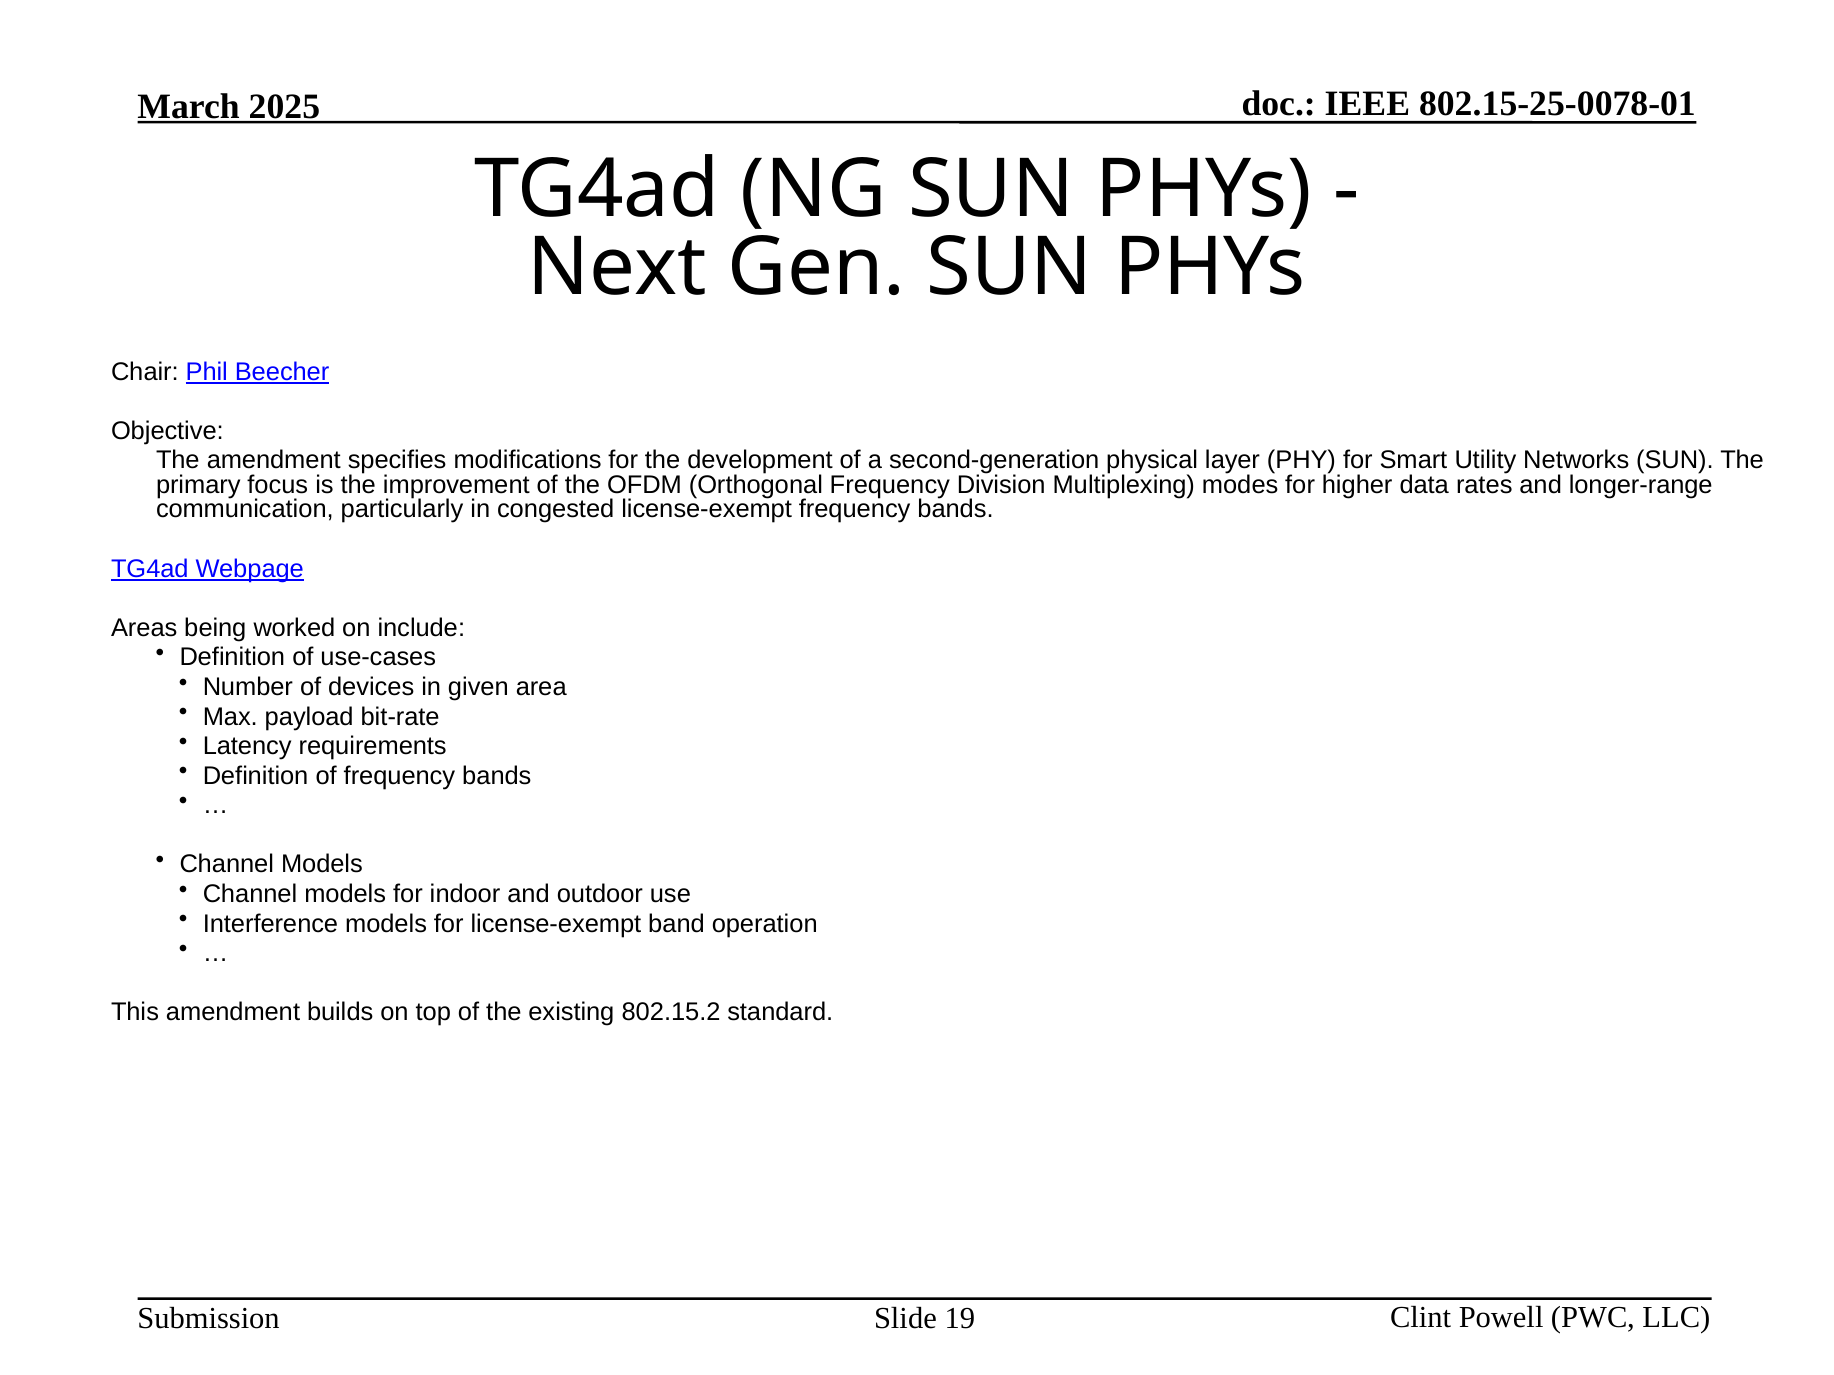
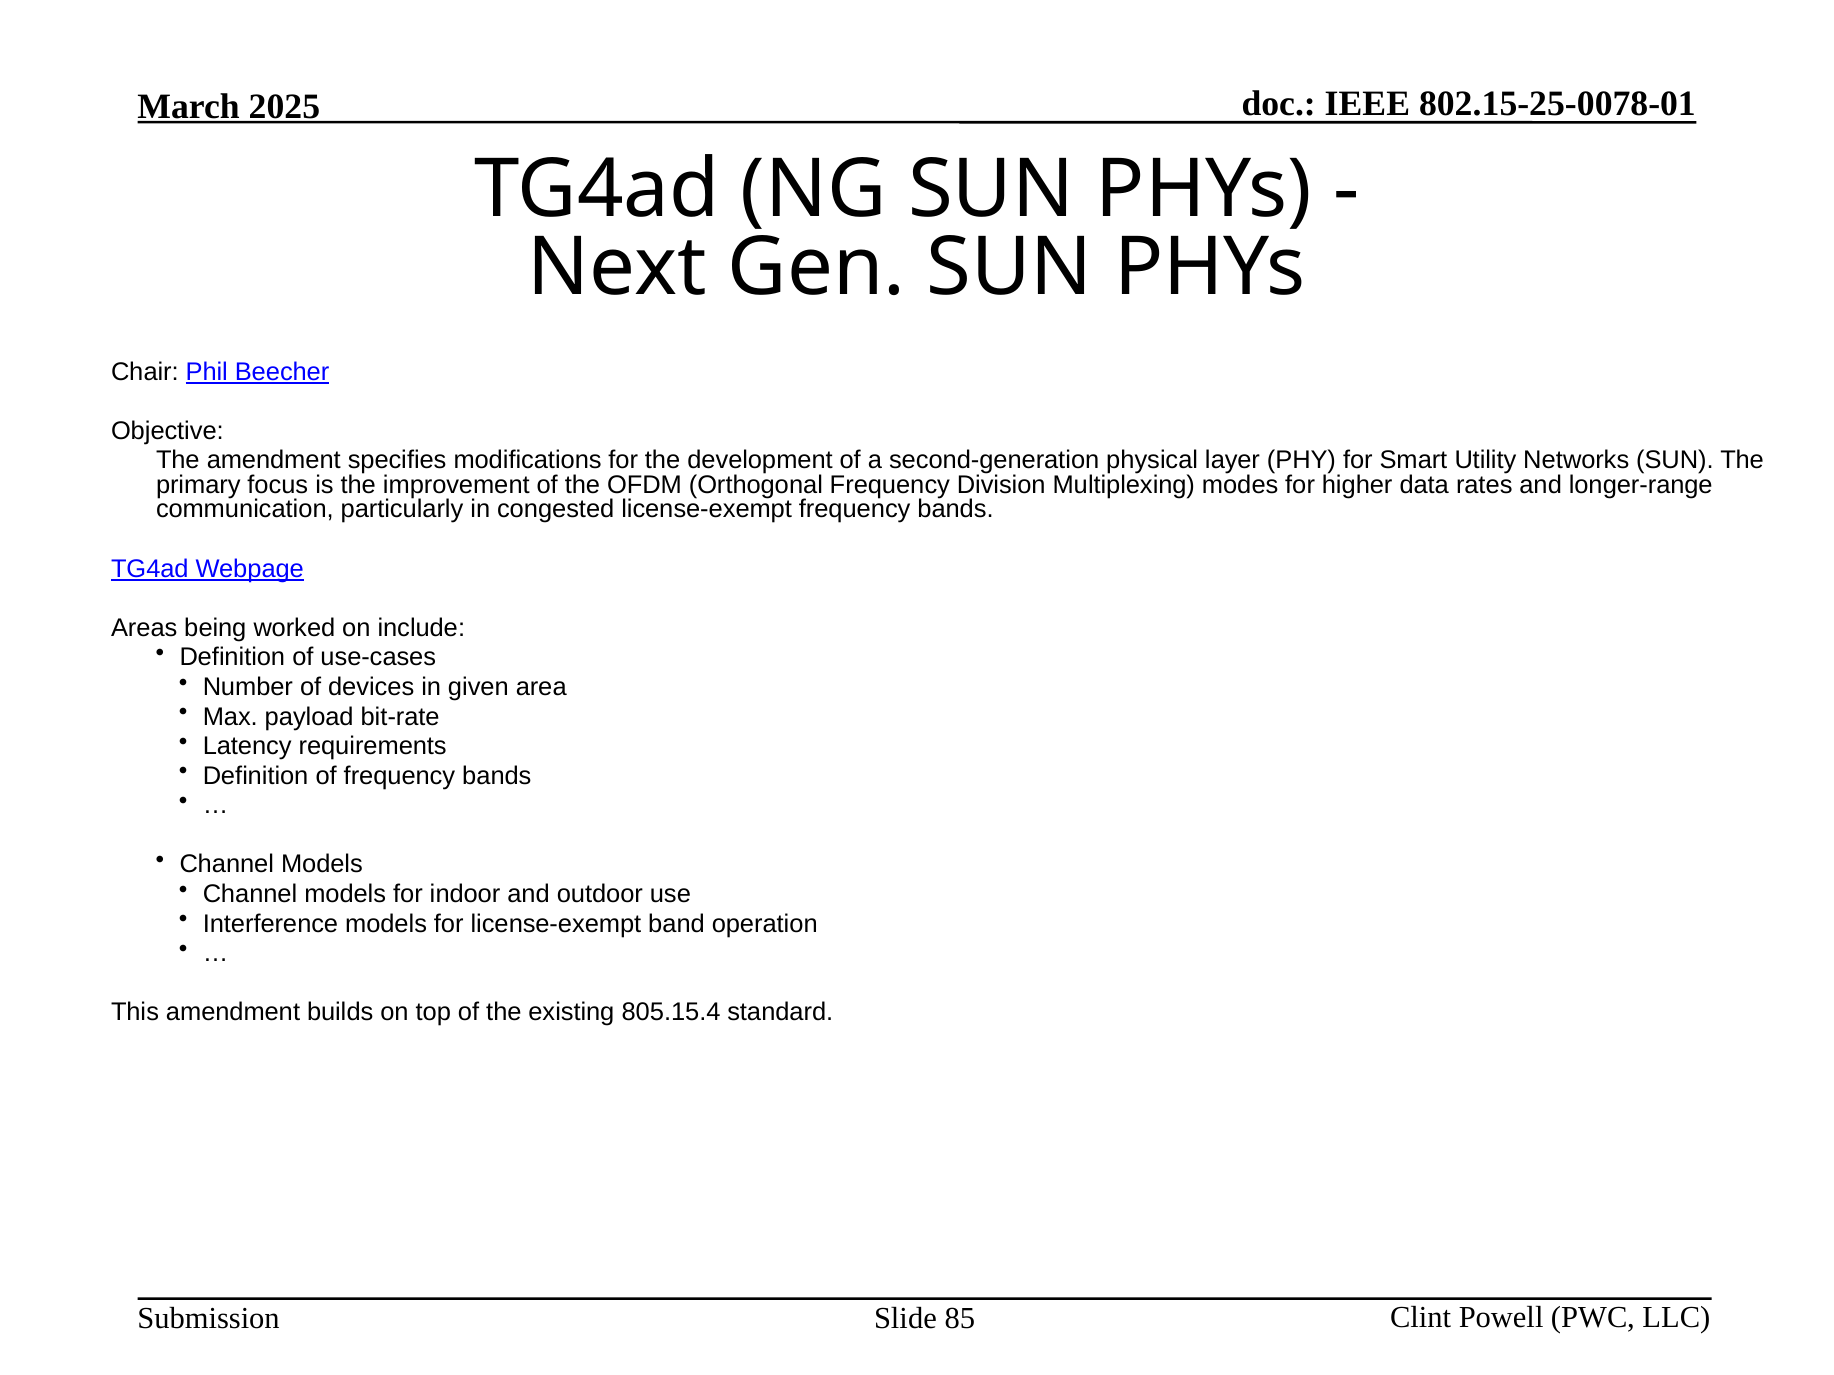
802.15.2: 802.15.2 -> 805.15.4
19: 19 -> 85
